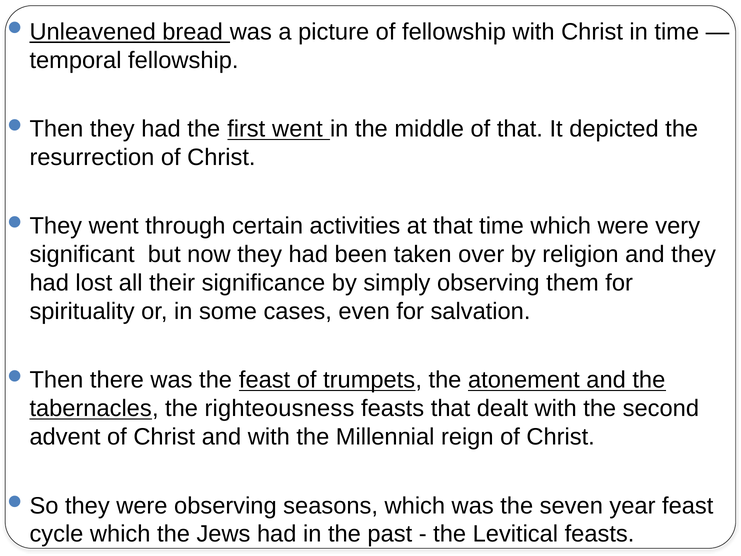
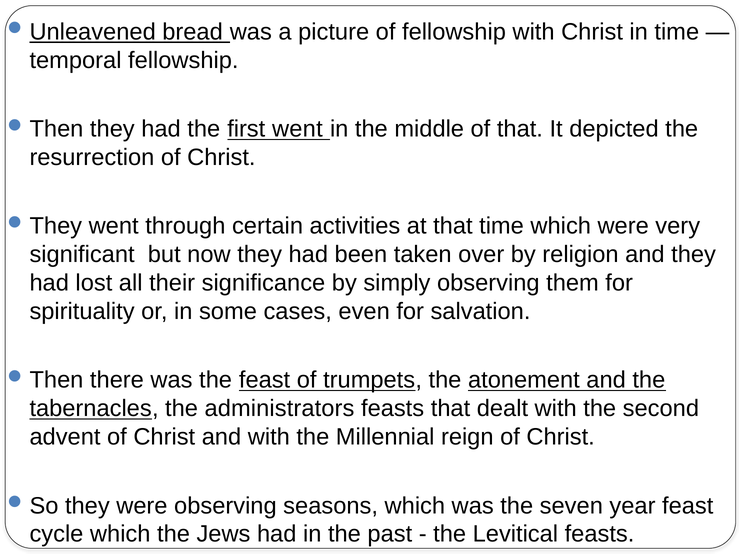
righteousness: righteousness -> administrators
